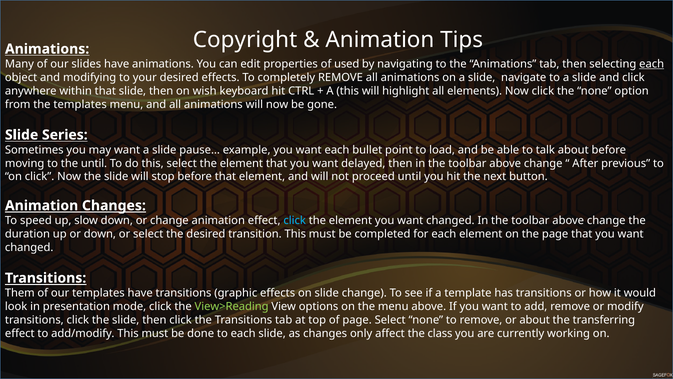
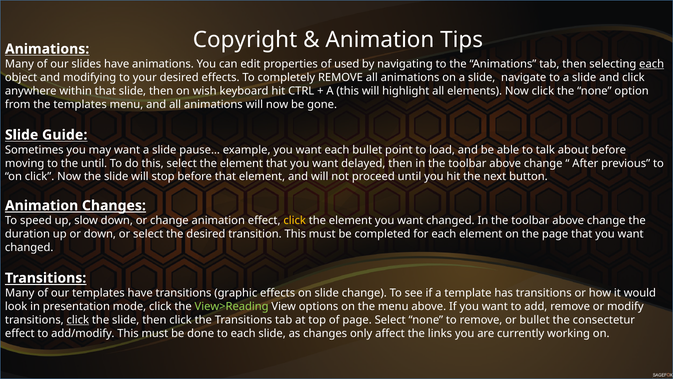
Series: Series -> Guide
click at (295, 220) colour: light blue -> yellow
Them at (20, 293): Them -> Many
click at (78, 320) underline: none -> present
or about: about -> bullet
transferring: transferring -> consectetur
class: class -> links
